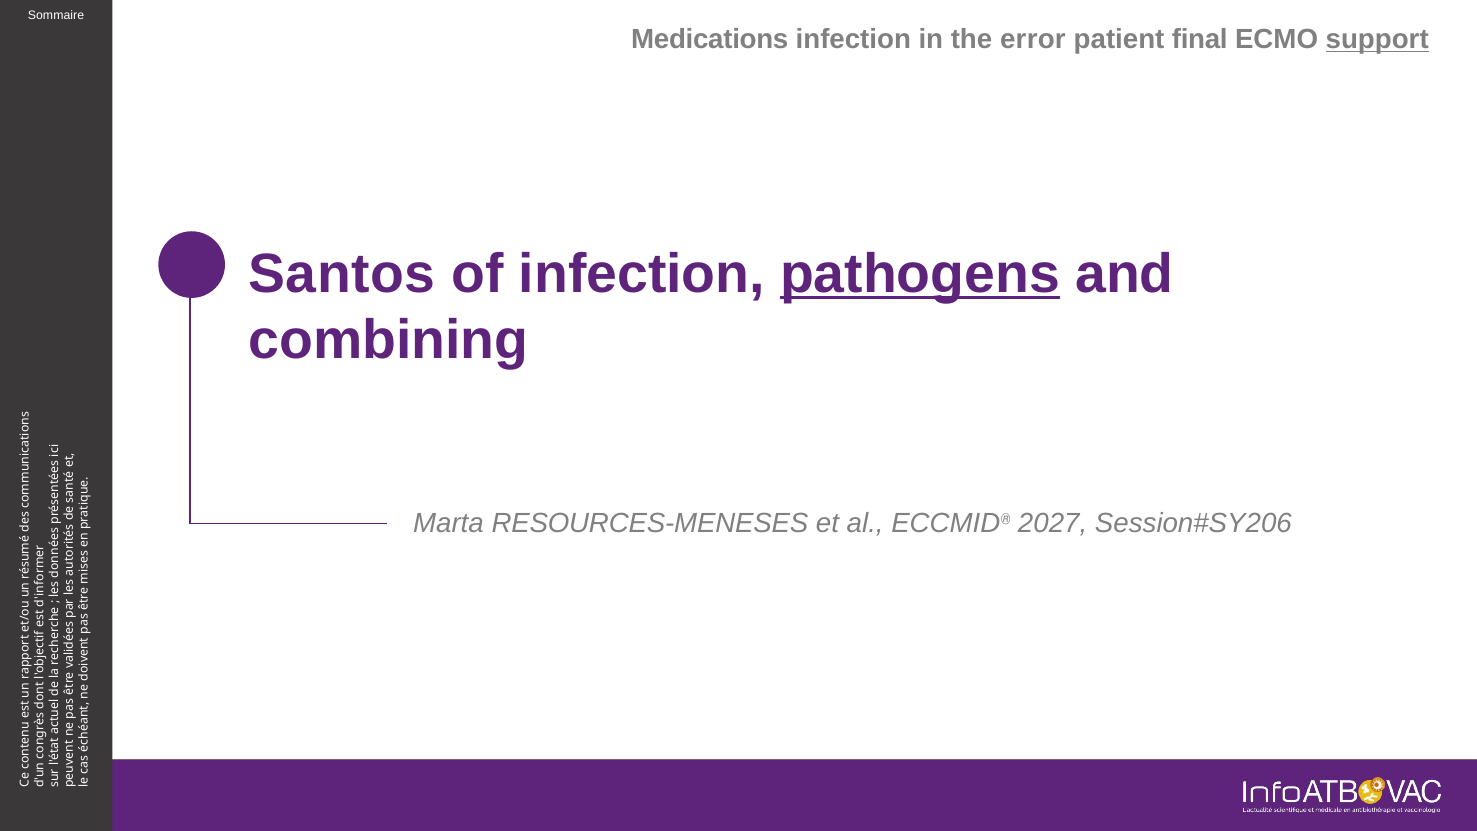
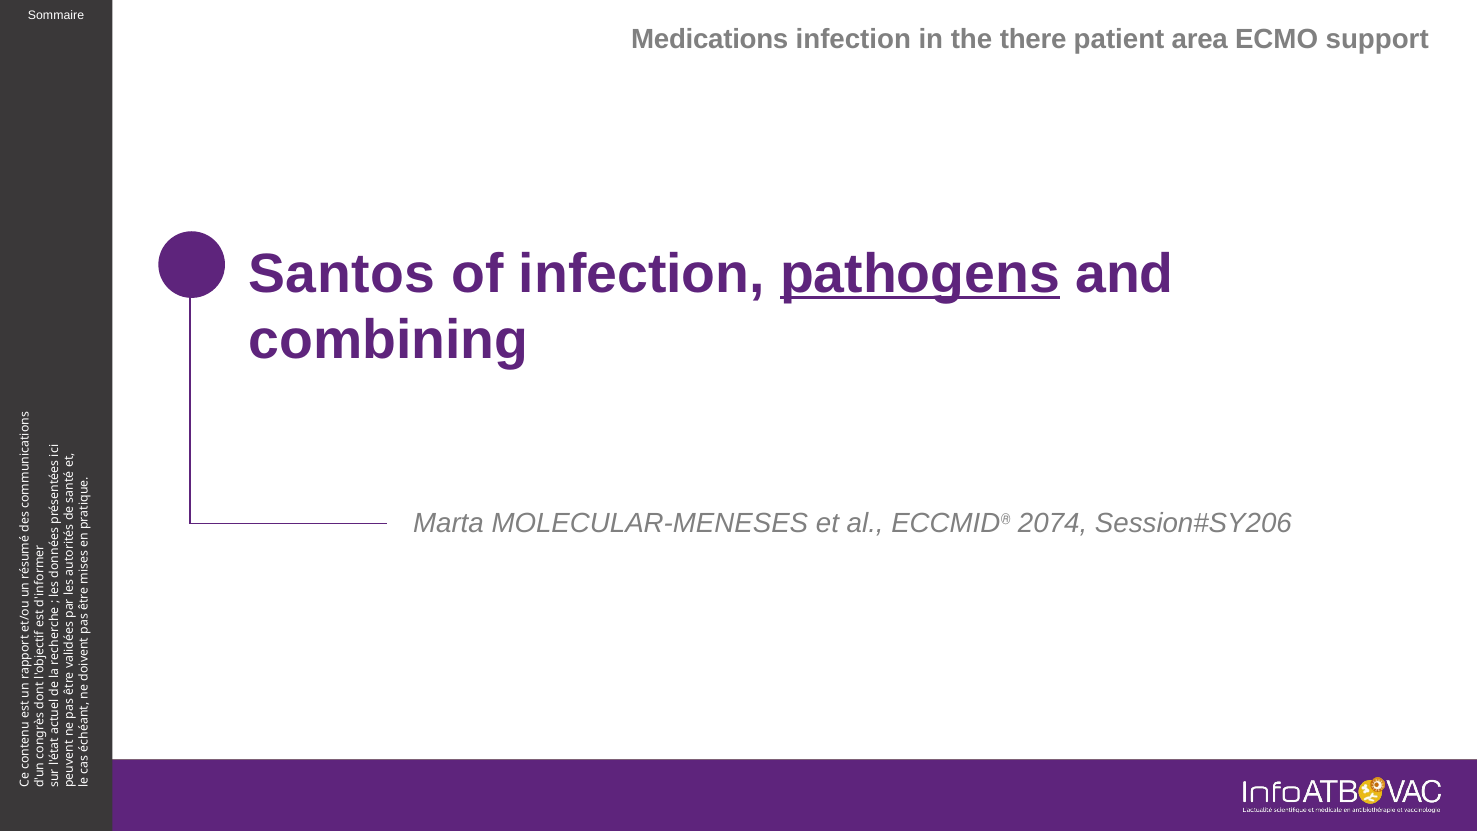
error: error -> there
final: final -> area
support underline: present -> none
RESOURCES-MENESES: RESOURCES-MENESES -> MOLECULAR-MENESES
2027: 2027 -> 2074
